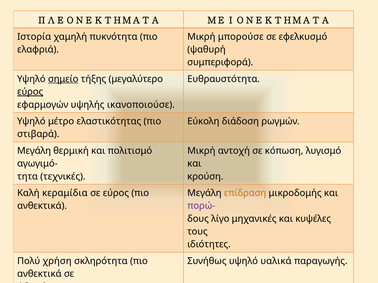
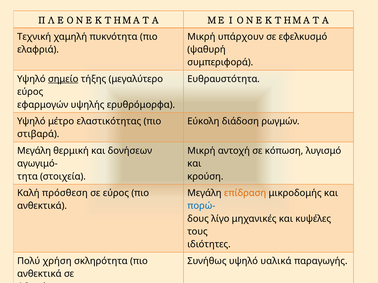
Ιστορία: Ιστορία -> Τεχνική
μπορούσε: μπορούσε -> υπάρχουν
εύρος at (30, 92) underline: present -> none
ικανοποιούσε: ικανοποιούσε -> ερυθρόμορφα
πολιτισμό: πολιτισμό -> δονήσεων
τεχνικές: τεχνικές -> στοιχεία
κεραμίδια: κεραμίδια -> πρόσθεση
πορώ- colour: purple -> blue
